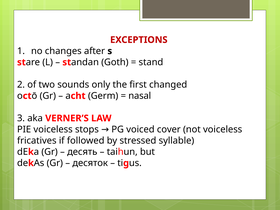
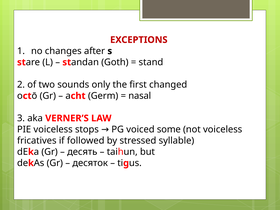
cover: cover -> some
